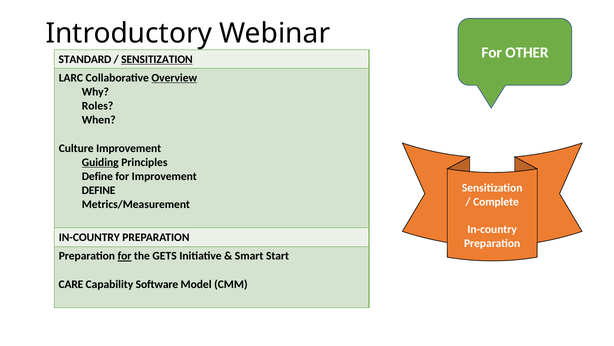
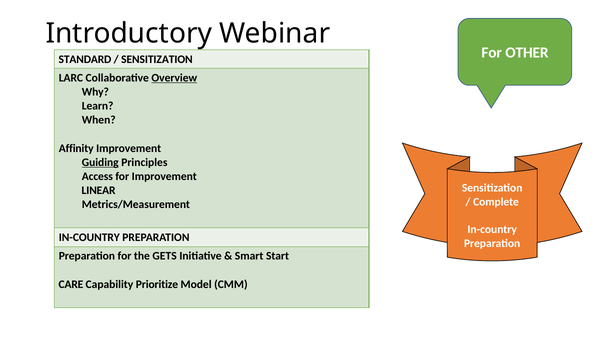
SENSITIZATION at (157, 59) underline: present -> none
Roles: Roles -> Learn
Culture: Culture -> Affinity
Define at (97, 176): Define -> Access
DEFINE at (99, 190): DEFINE -> LINEAR
for at (124, 256) underline: present -> none
Software: Software -> Prioritize
